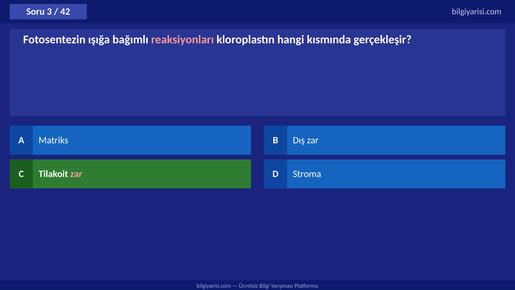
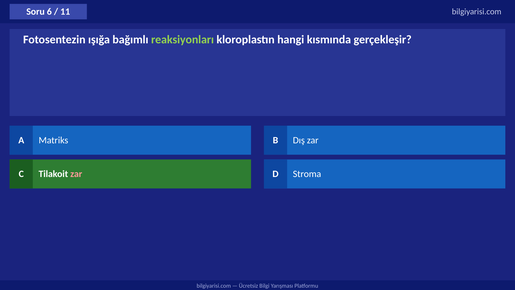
3: 3 -> 6
42: 42 -> 11
reaksiyonları colour: pink -> light green
